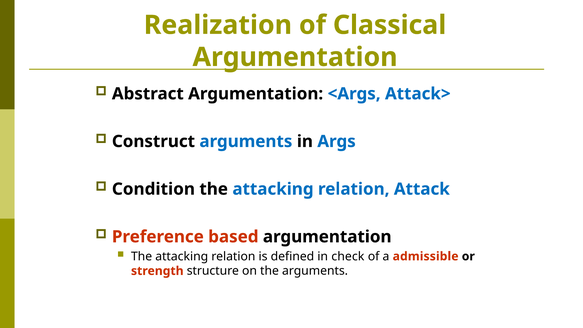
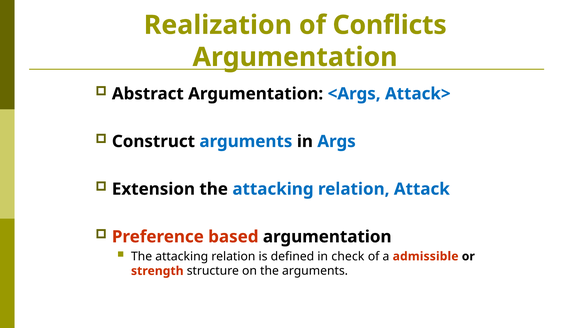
Classical: Classical -> Conflicts
Condition: Condition -> Extension
